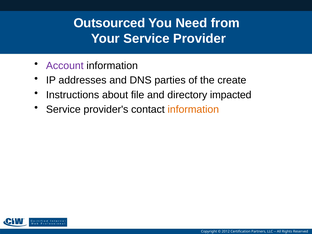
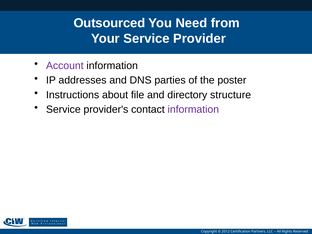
create: create -> poster
impacted: impacted -> structure
information at (193, 109) colour: orange -> purple
